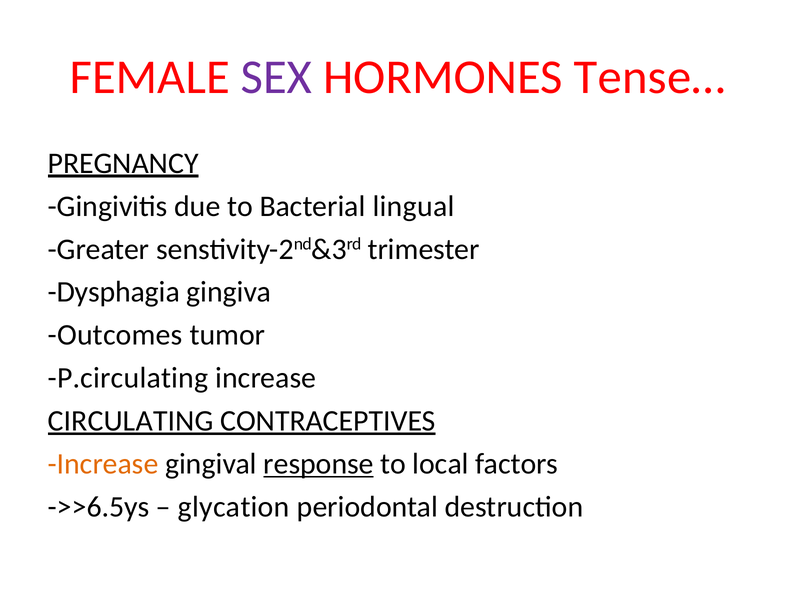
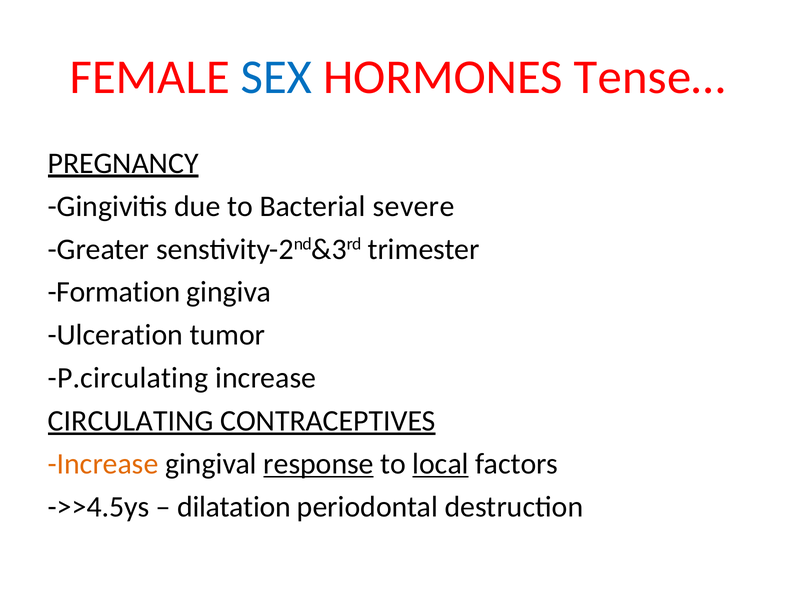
SEX colour: purple -> blue
lingual: lingual -> severe
Dysphagia: Dysphagia -> Formation
Outcomes: Outcomes -> Ulceration
local underline: none -> present
->>6.5ys: ->>6.5ys -> ->>4.5ys
glycation: glycation -> dilatation
